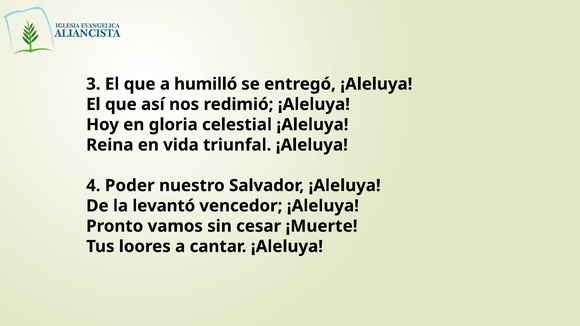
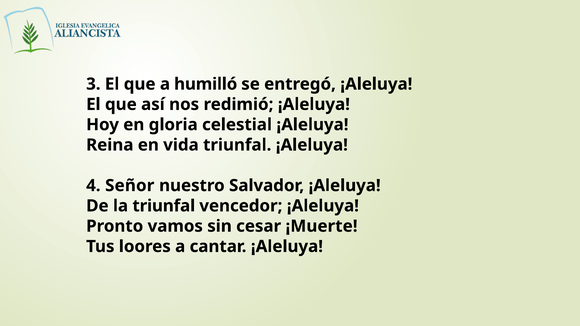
Poder: Poder -> Señor
la levantó: levantó -> triunfal
